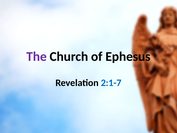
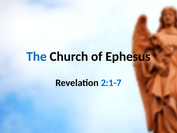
The colour: purple -> blue
